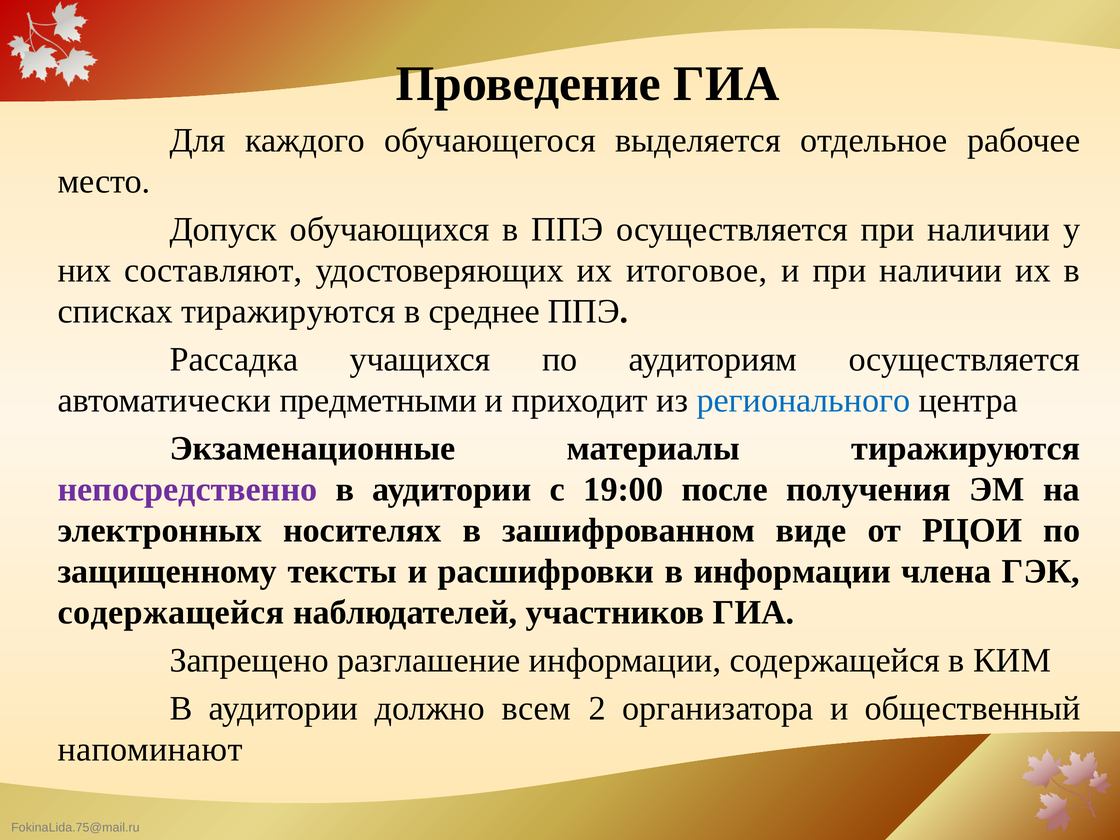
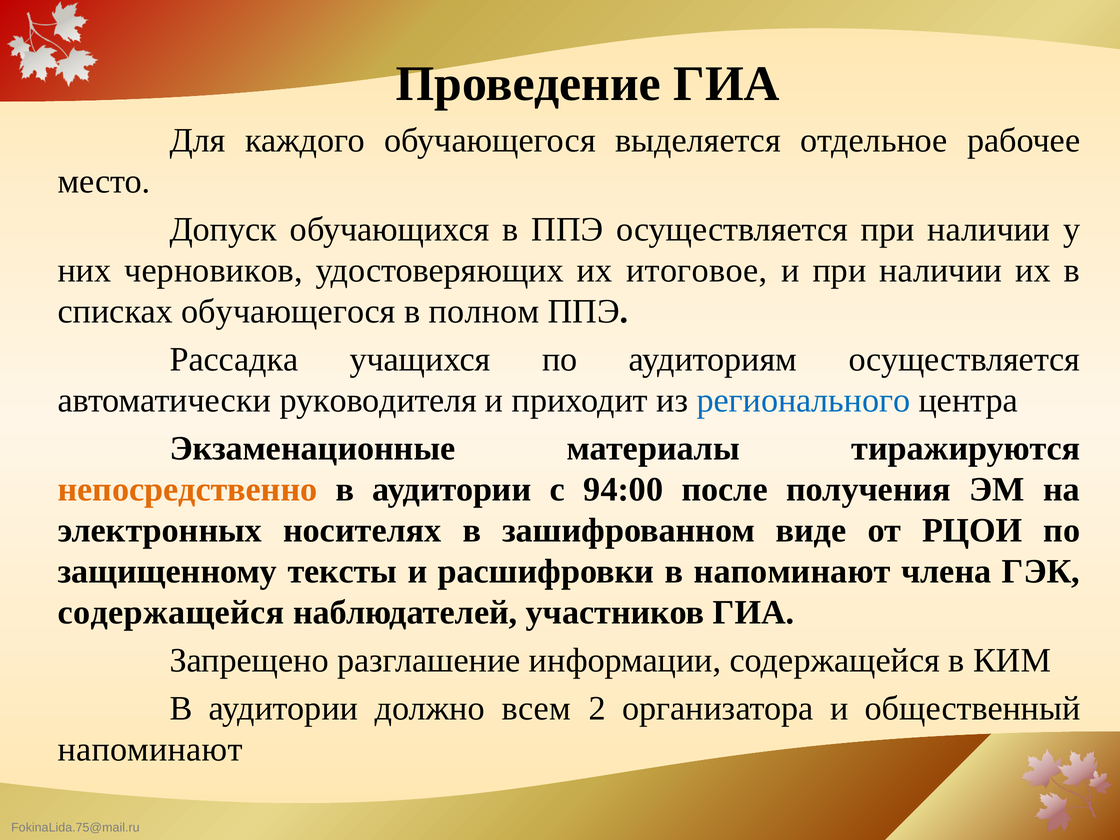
составляют: составляют -> черновиков
списках тиражируются: тиражируются -> обучающегося
среднее: среднее -> полном
предметными: предметными -> руководителя
непосредственно colour: purple -> orange
19:00: 19:00 -> 94:00
в информации: информации -> напоминают
